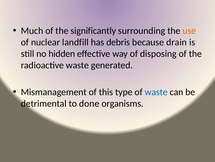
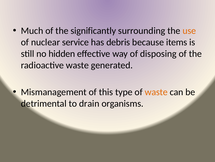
landfill: landfill -> service
drain: drain -> items
waste at (156, 92) colour: blue -> orange
done: done -> drain
